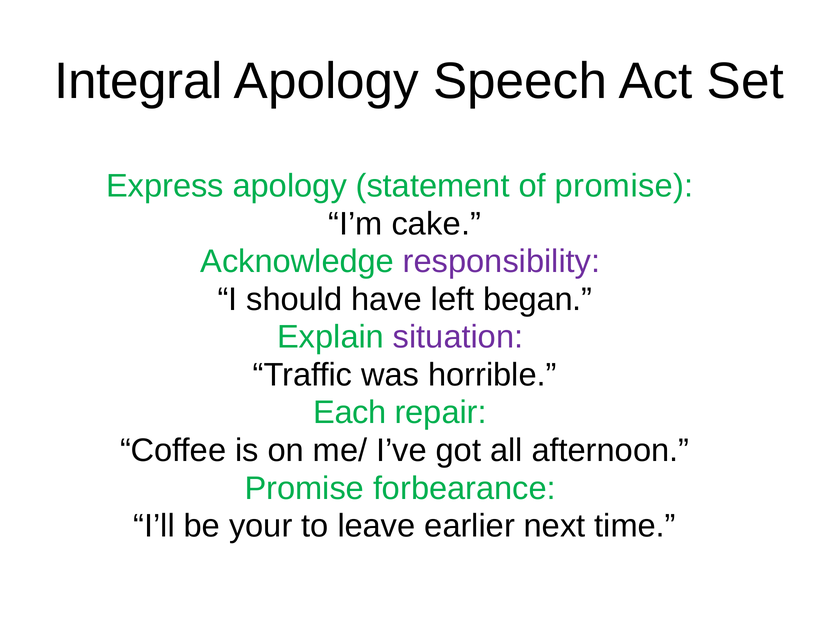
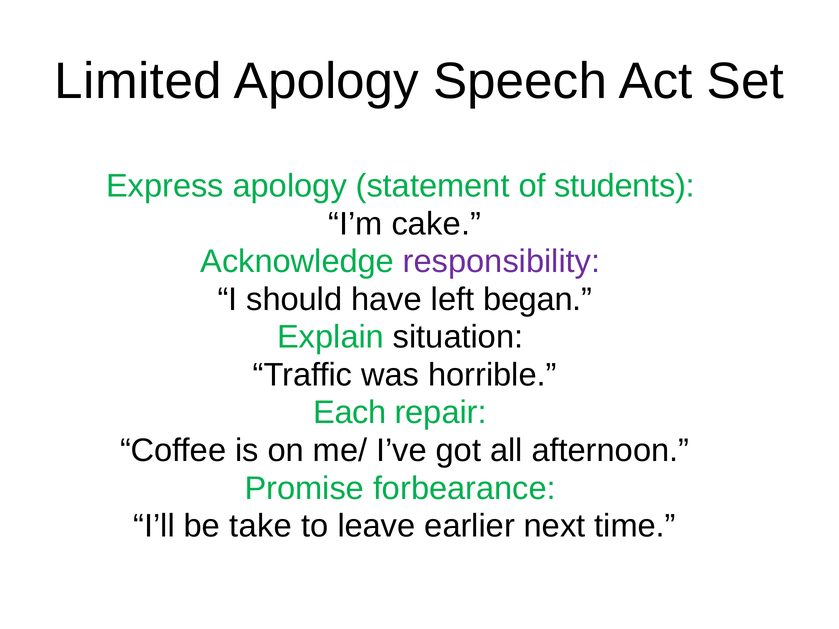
Integral: Integral -> Limited
of promise: promise -> students
situation colour: purple -> black
your: your -> take
